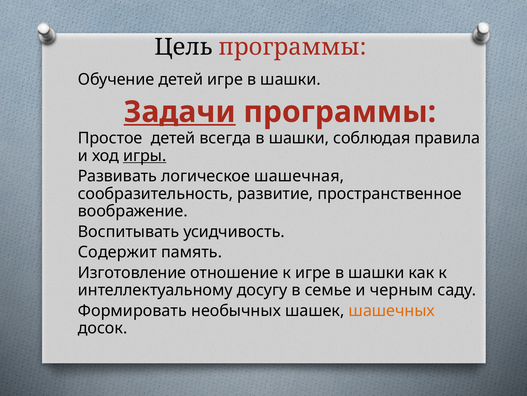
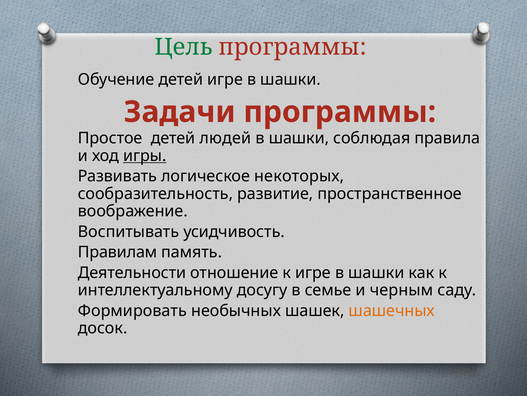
Цель colour: black -> green
Задачи underline: present -> none
всегда: всегда -> людей
шашечная: шашечная -> некоторых
Содержит: Содержит -> Правилам
Изготовление: Изготовление -> Деятельности
